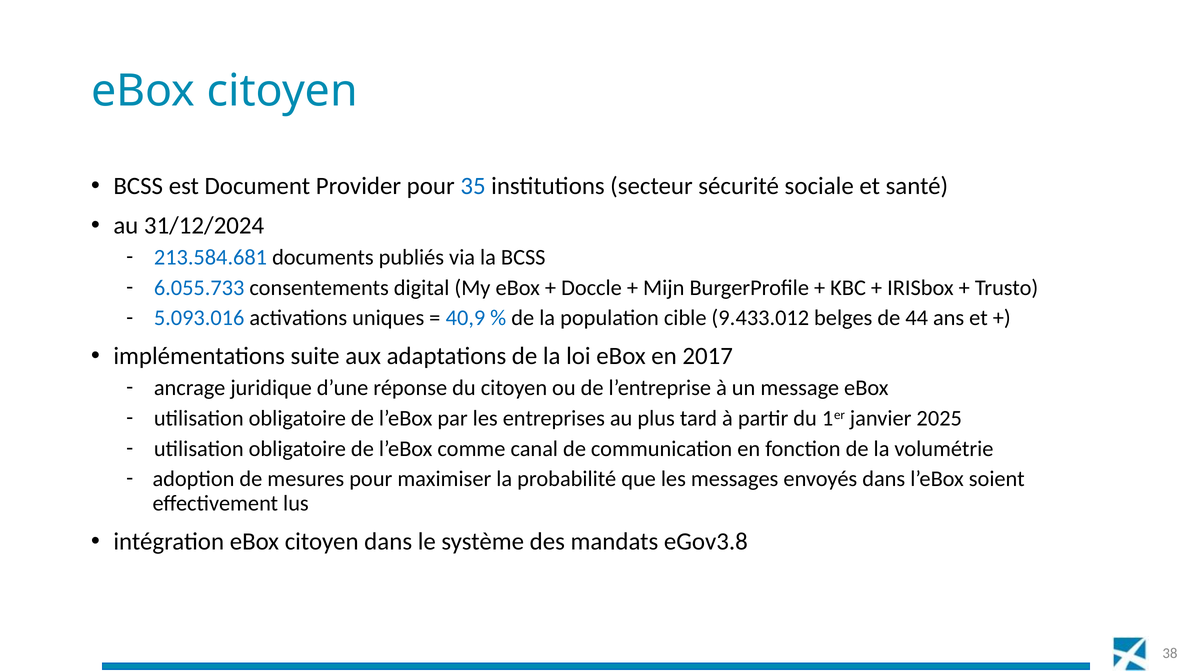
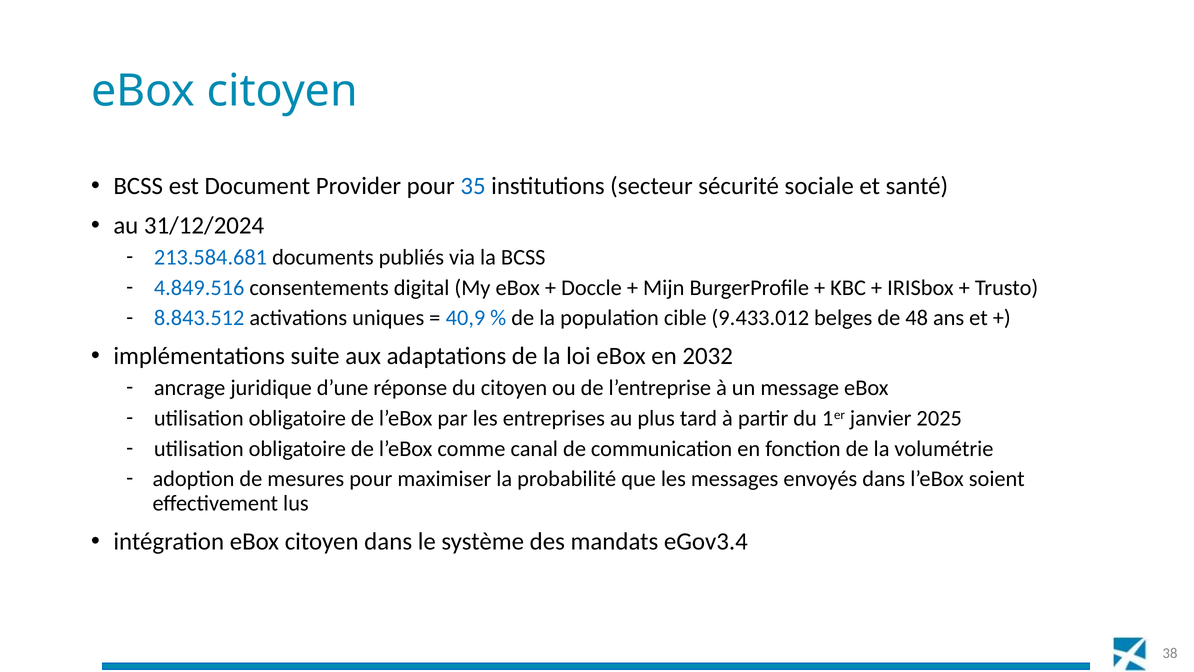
6.055.733: 6.055.733 -> 4.849.516
5.093.016: 5.093.016 -> 8.843.512
44: 44 -> 48
2017: 2017 -> 2032
eGov3.8: eGov3.8 -> eGov3.4
